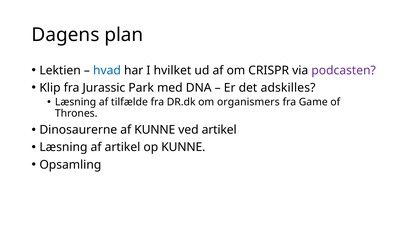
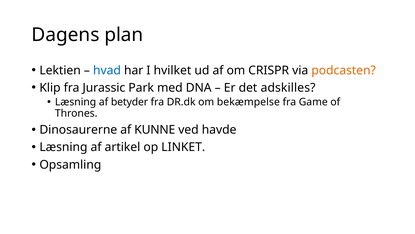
podcasten colour: purple -> orange
tilfælde: tilfælde -> betyder
organismers: organismers -> bekæmpelse
ved artikel: artikel -> havde
op KUNNE: KUNNE -> LINKET
